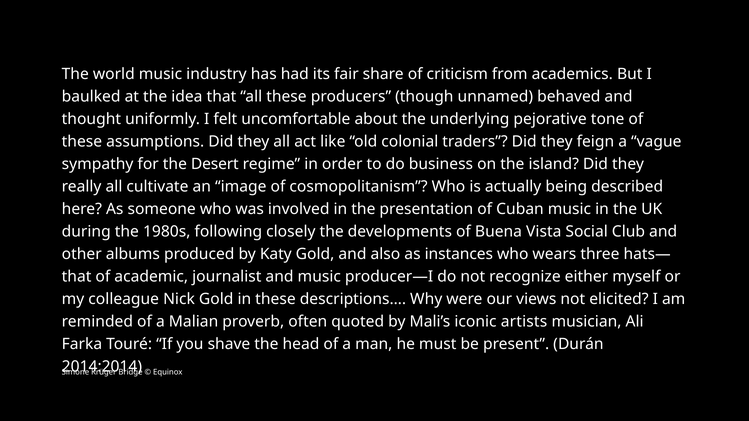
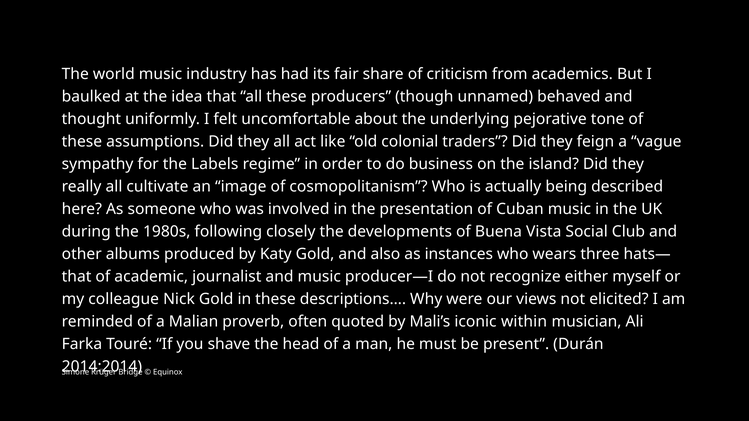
Desert: Desert -> Labels
artists: artists -> within
